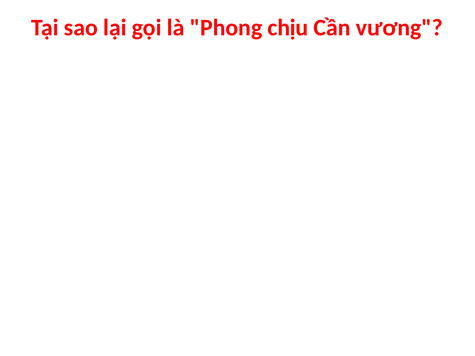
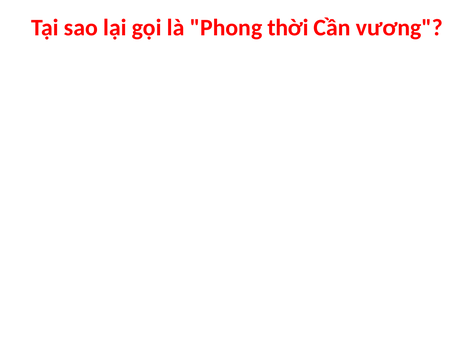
chịu: chịu -> thời
